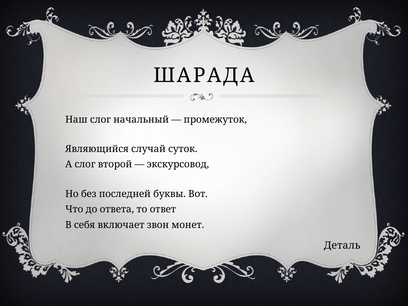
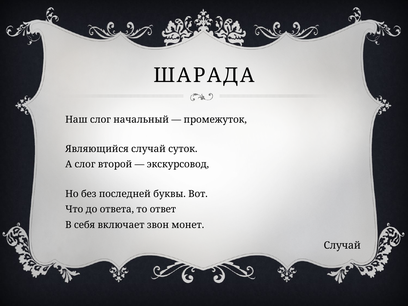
Деталь at (342, 245): Деталь -> Случай
